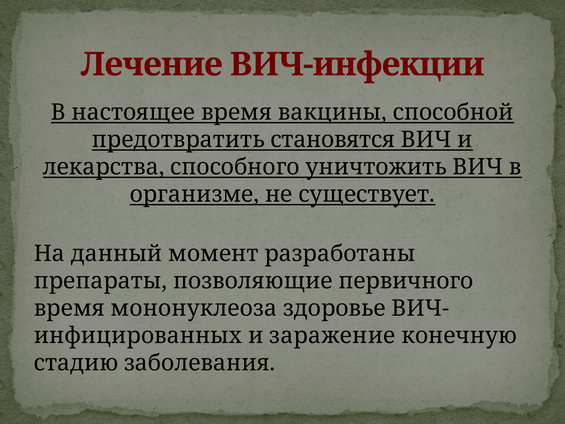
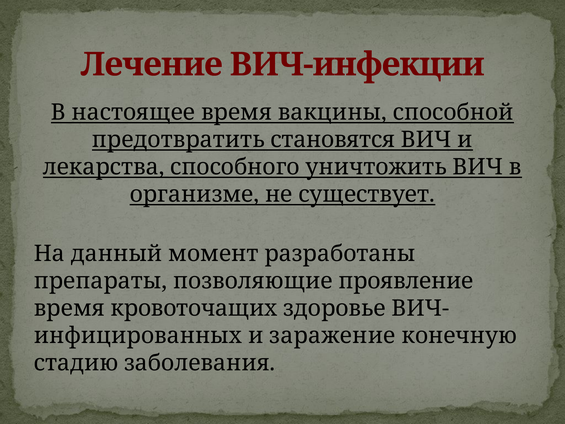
первичного: первичного -> проявление
мононуклеоза: мононуклеоза -> кровоточащих
